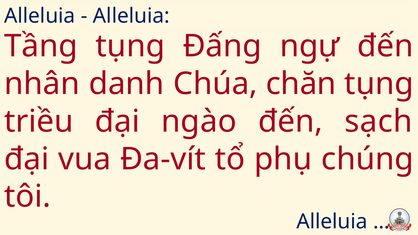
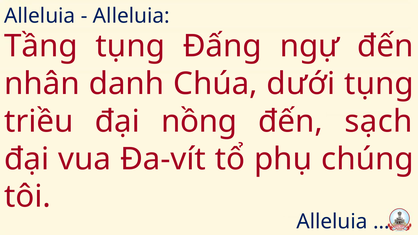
chăn: chăn -> dưới
ngào: ngào -> nồng
